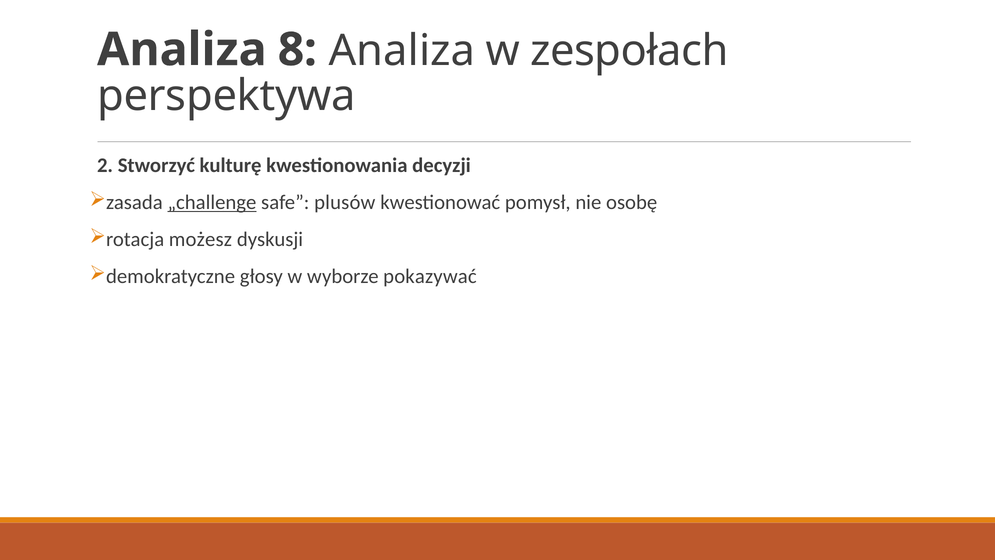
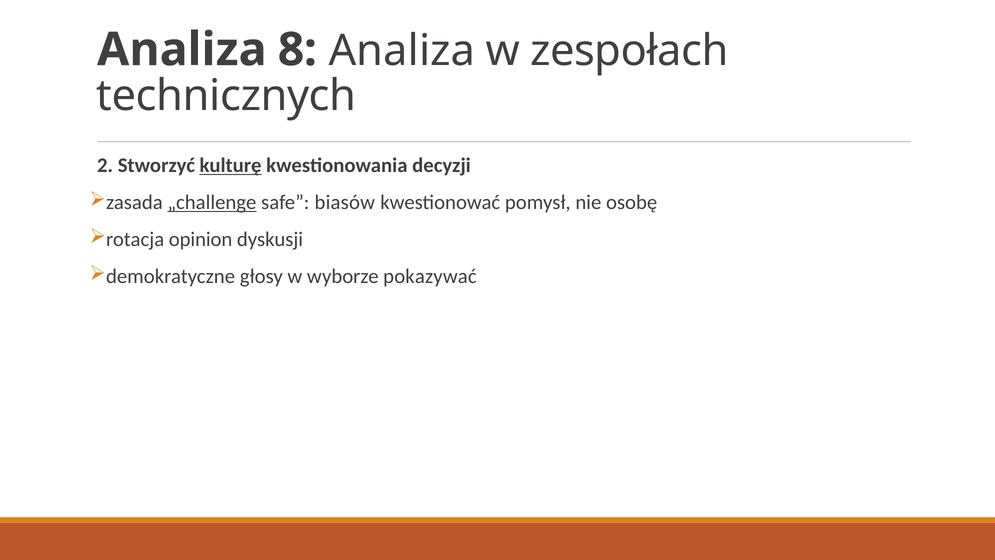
perspektywa: perspektywa -> technicznych
kulturę underline: none -> present
plusów: plusów -> biasów
możesz: możesz -> opinion
